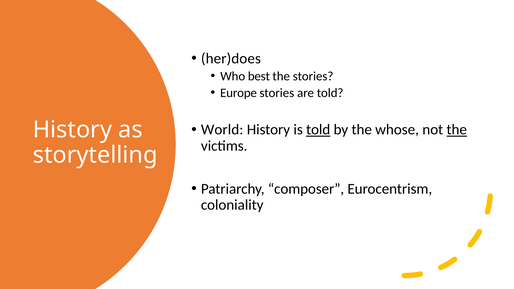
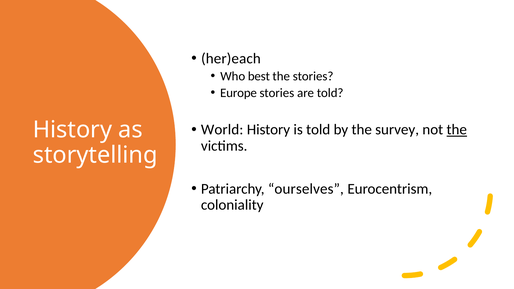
her)does: her)does -> her)each
told at (318, 130) underline: present -> none
whose: whose -> survey
composer: composer -> ourselves
